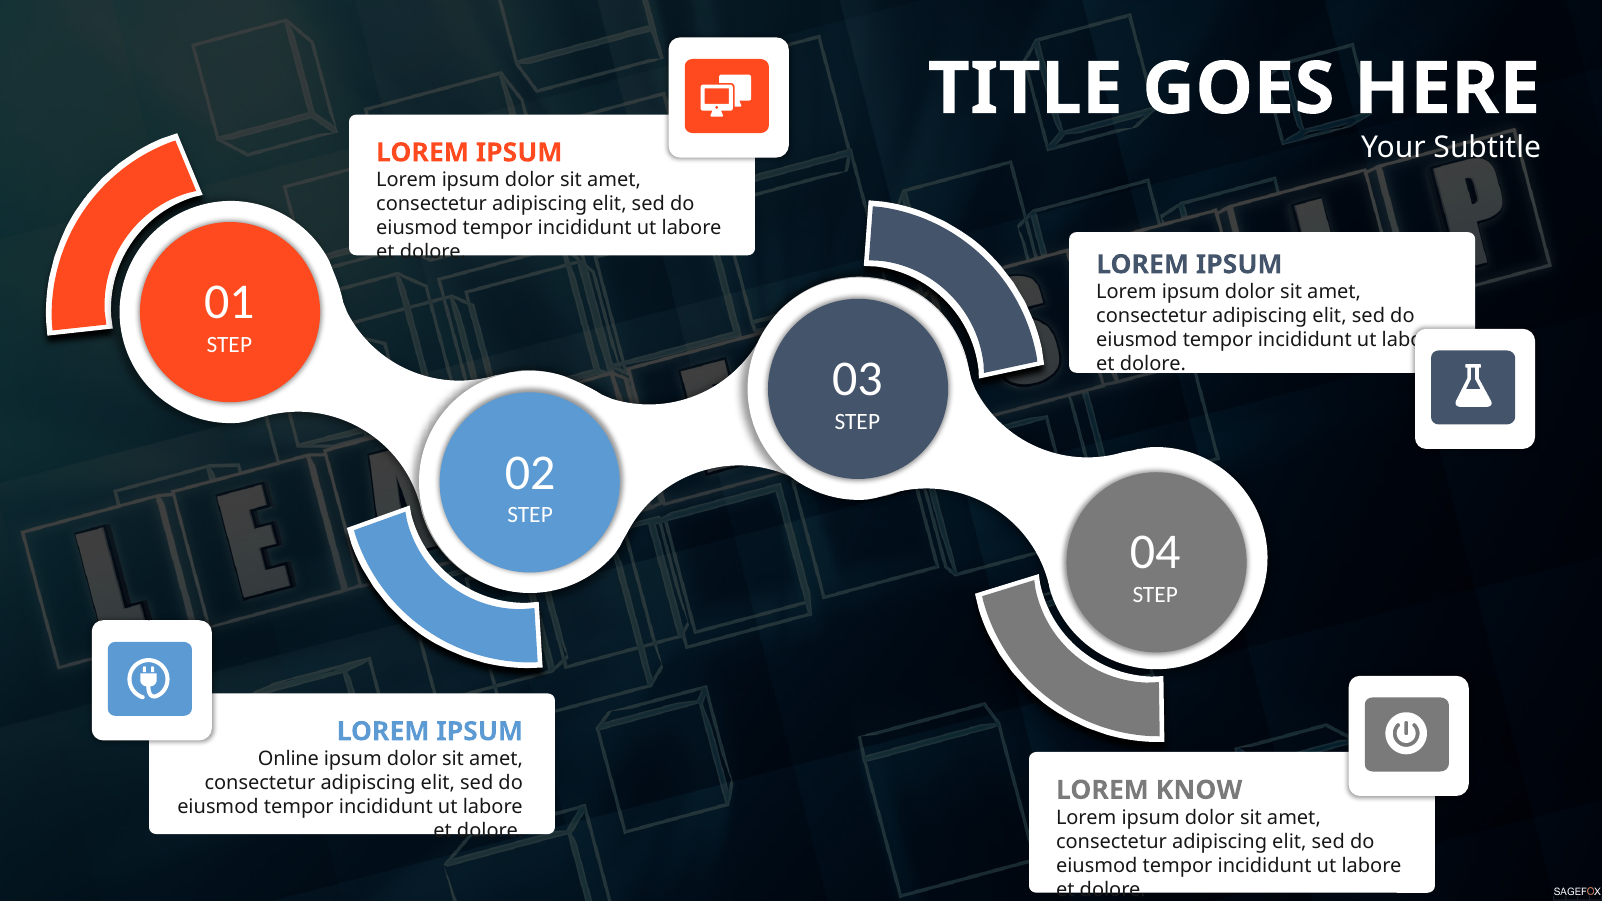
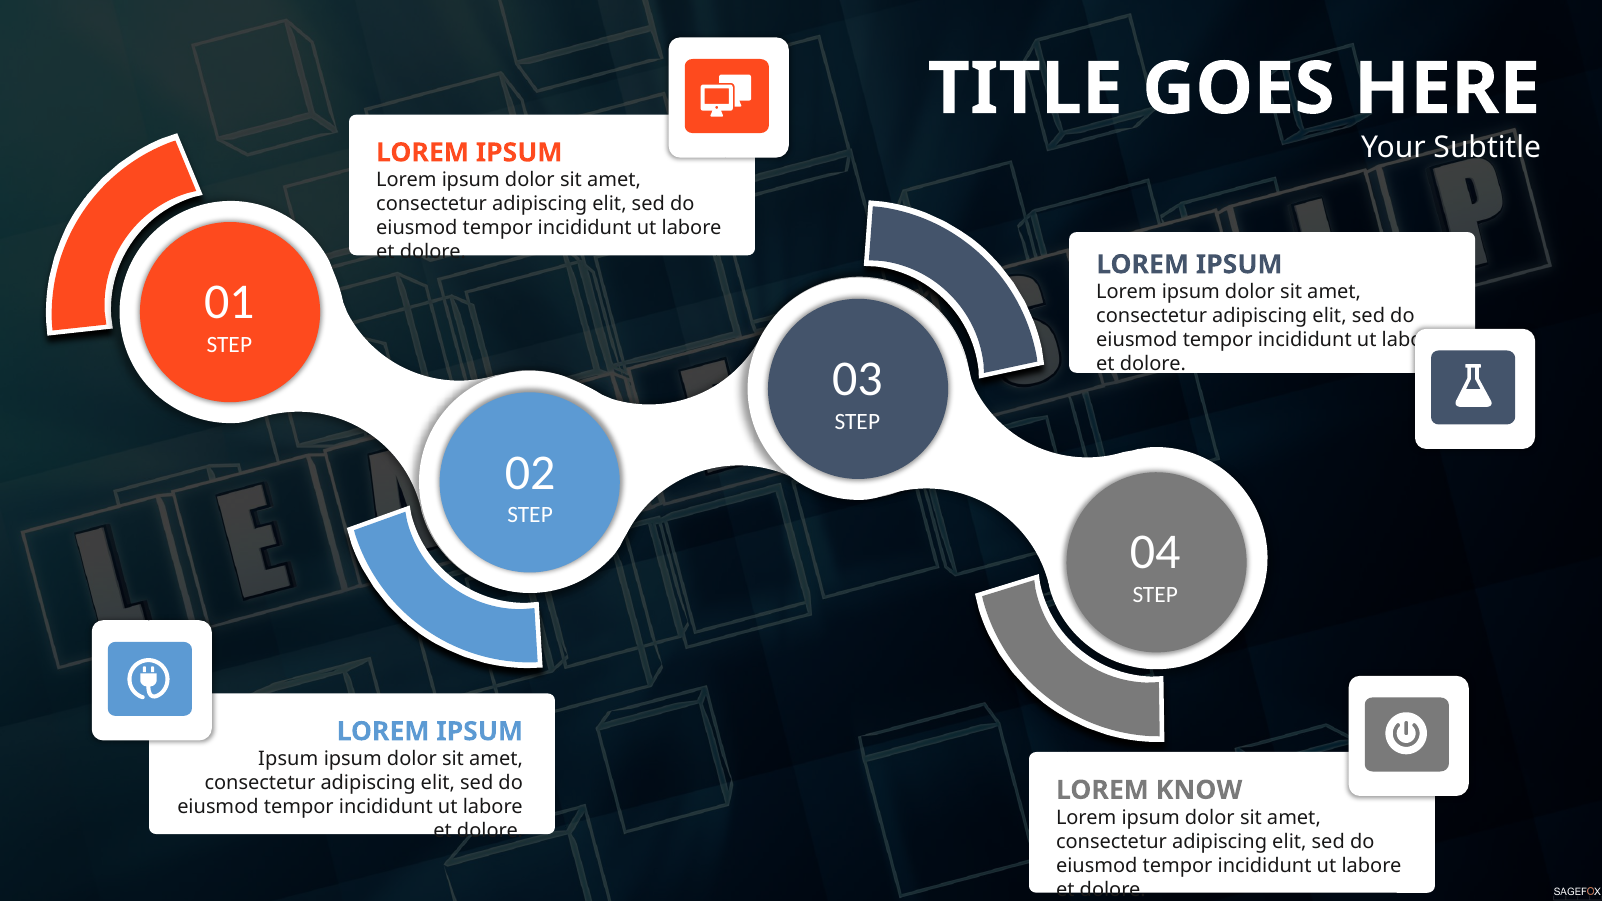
Online at (288, 759): Online -> Ipsum
